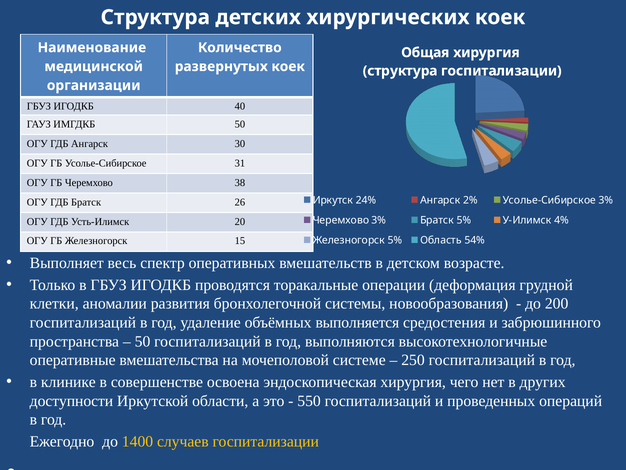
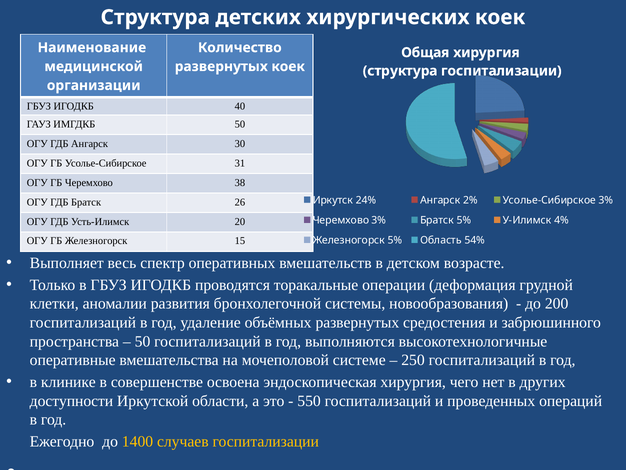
объёмных выполняется: выполняется -> развернутых
